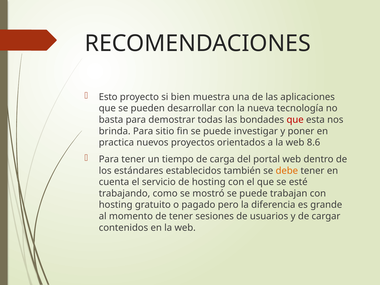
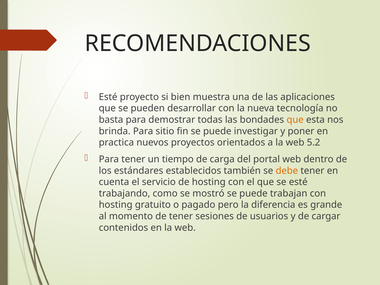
Esto at (108, 97): Esto -> Esté
que at (295, 120) colour: red -> orange
8.6: 8.6 -> 5.2
